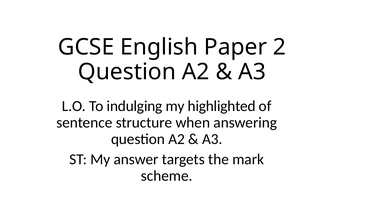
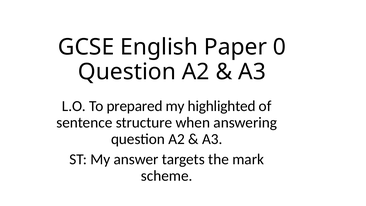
2: 2 -> 0
indulging: indulging -> prepared
